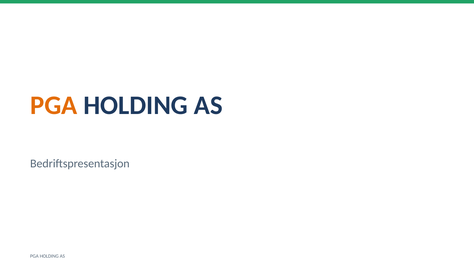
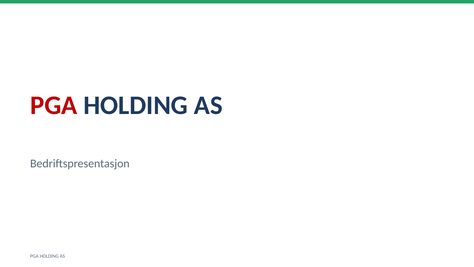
PGA at (54, 105) colour: orange -> red
